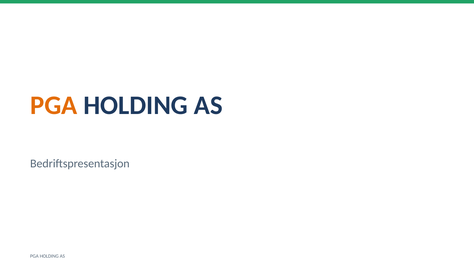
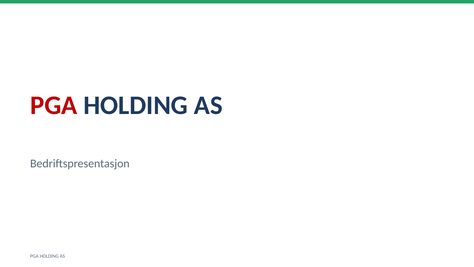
PGA at (54, 105) colour: orange -> red
